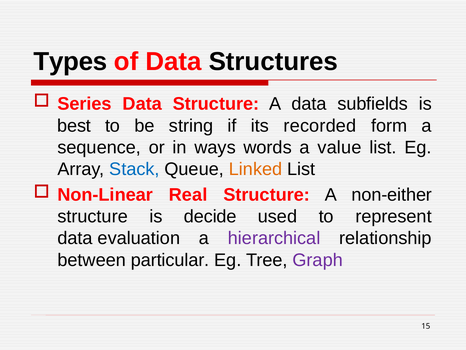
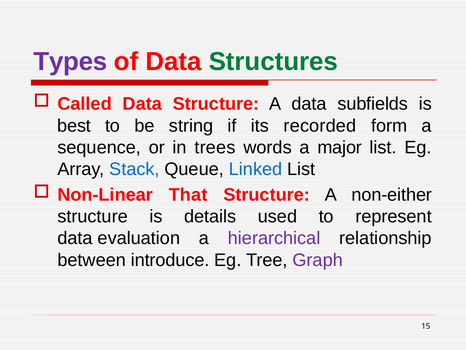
Types colour: black -> purple
Structures colour: black -> green
Series: Series -> Called
ways: ways -> trees
value: value -> major
Linked colour: orange -> blue
Real: Real -> That
decide: decide -> details
particular: particular -> introduce
